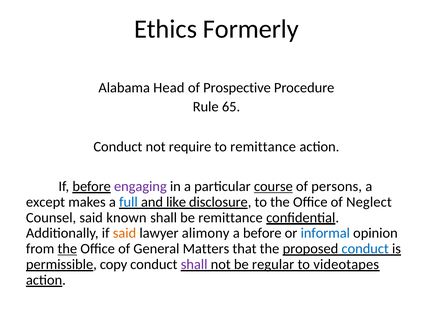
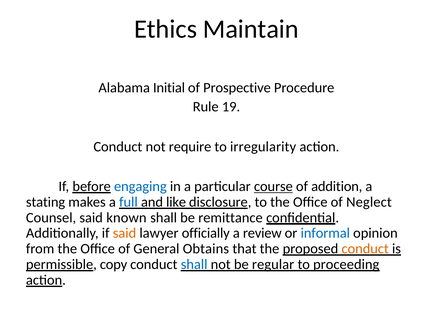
Formerly: Formerly -> Maintain
Head: Head -> Initial
65: 65 -> 19
to remittance: remittance -> irregularity
engaging colour: purple -> blue
persons: persons -> addition
except: except -> stating
alimony: alimony -> officially
a before: before -> review
the at (67, 249) underline: present -> none
Matters: Matters -> Obtains
conduct at (365, 249) colour: blue -> orange
shall at (194, 264) colour: purple -> blue
videotapes: videotapes -> proceeding
